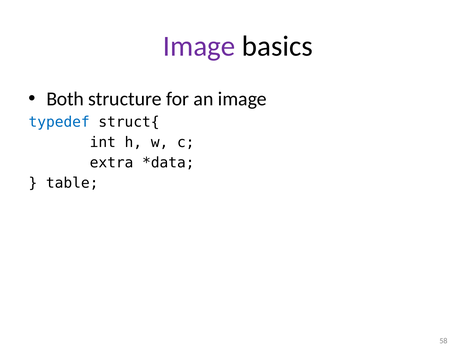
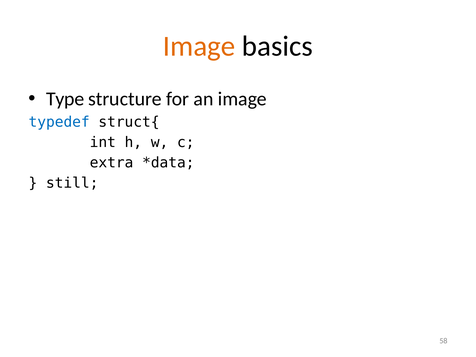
Image at (199, 46) colour: purple -> orange
Both: Both -> Type
table: table -> still
